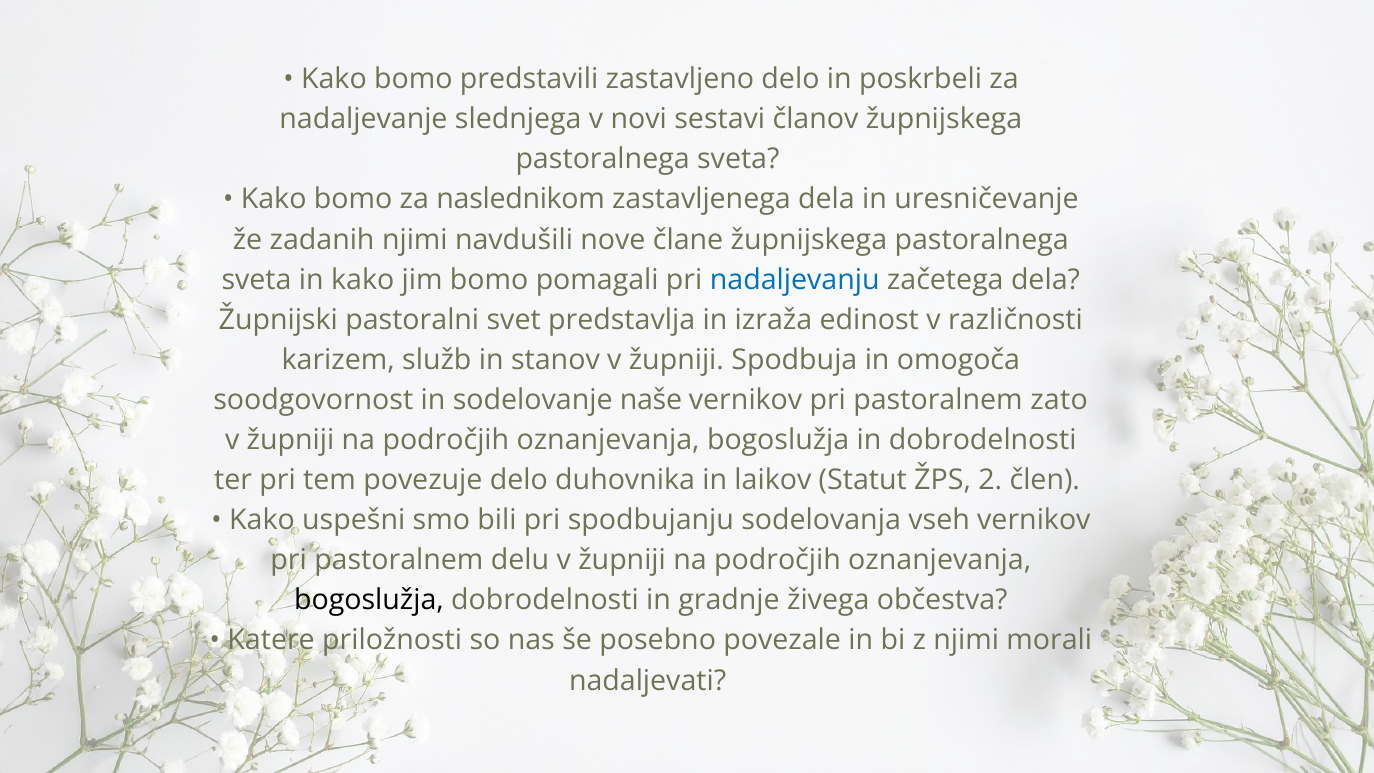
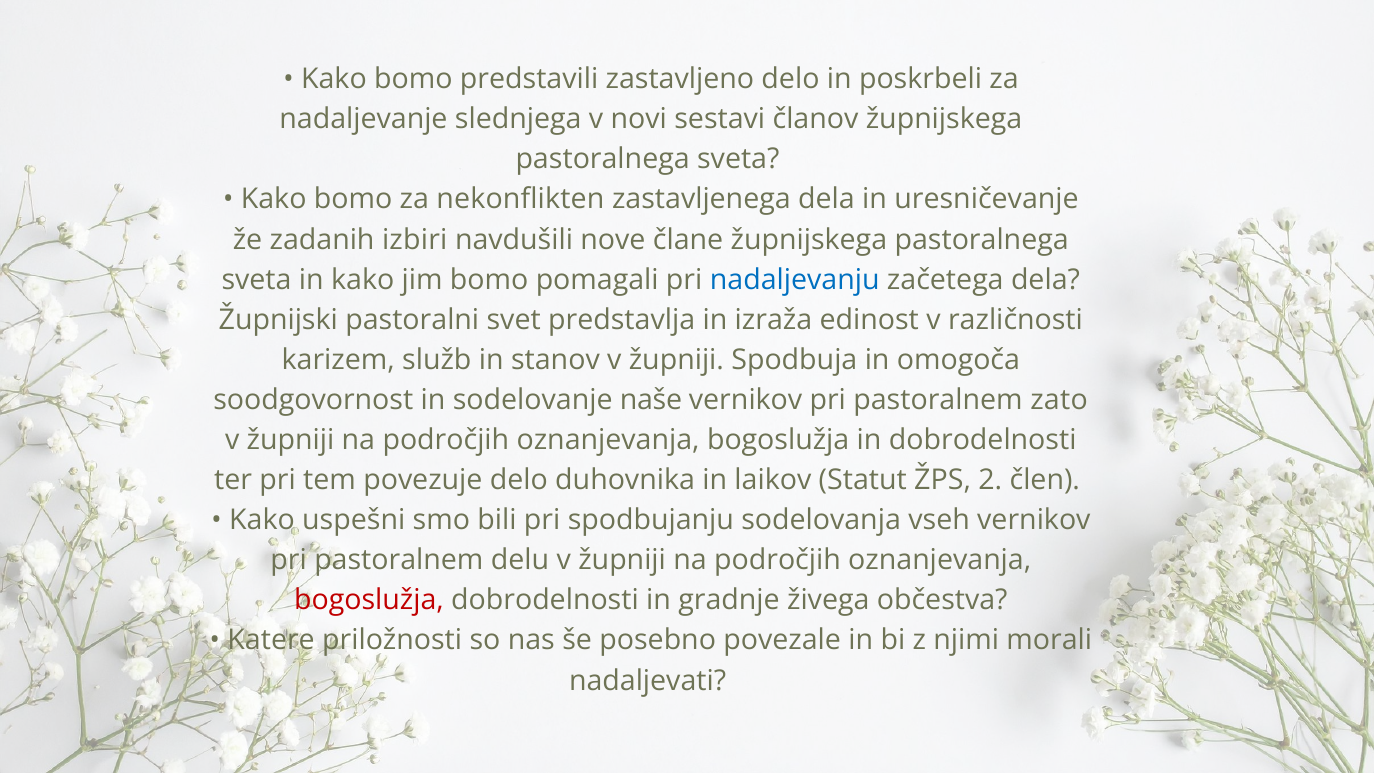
naslednikom: naslednikom -> nekonflikten
zadanih njimi: njimi -> izbiri
bogoslužja at (369, 600) colour: black -> red
